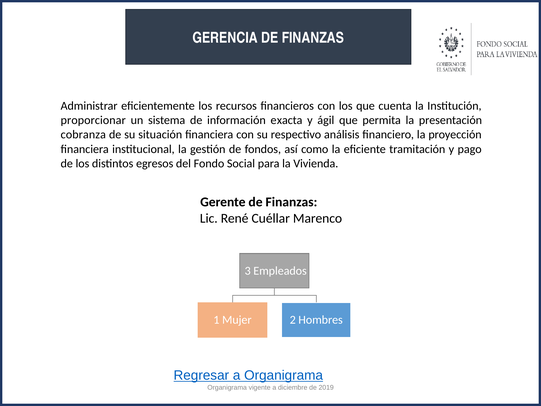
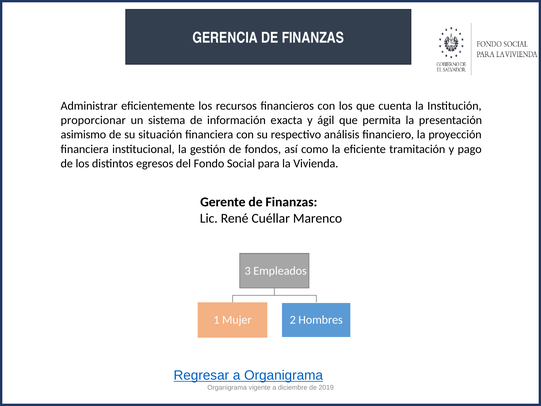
cobranza: cobranza -> asimismo
